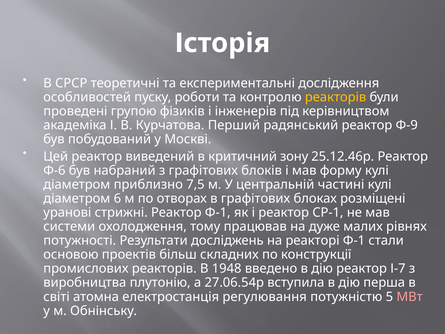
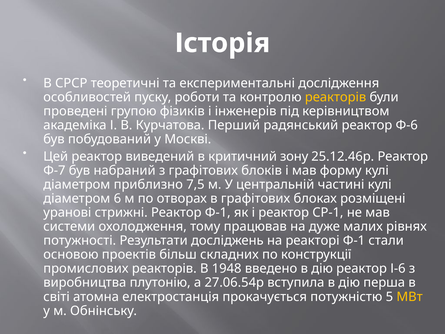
Ф-9: Ф-9 -> Ф-6
Ф-6: Ф-6 -> Ф-7
І-7: І-7 -> І-6
регулювання: регулювання -> прокачується
МВт colour: pink -> yellow
